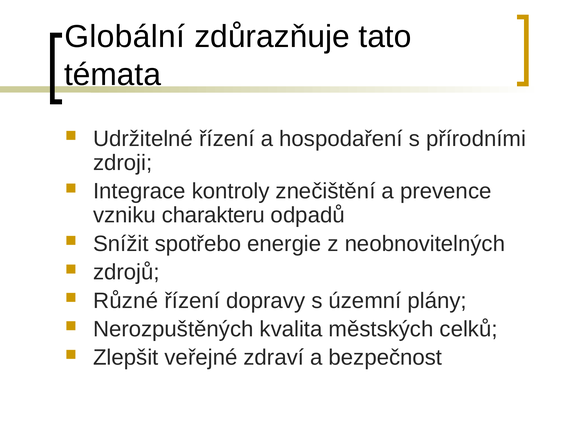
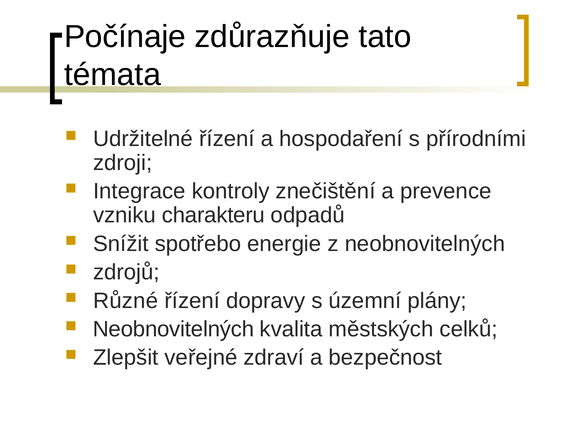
Globální: Globální -> Počínaje
Nerozpuštěných at (173, 329): Nerozpuštěných -> Neobnovitelných
